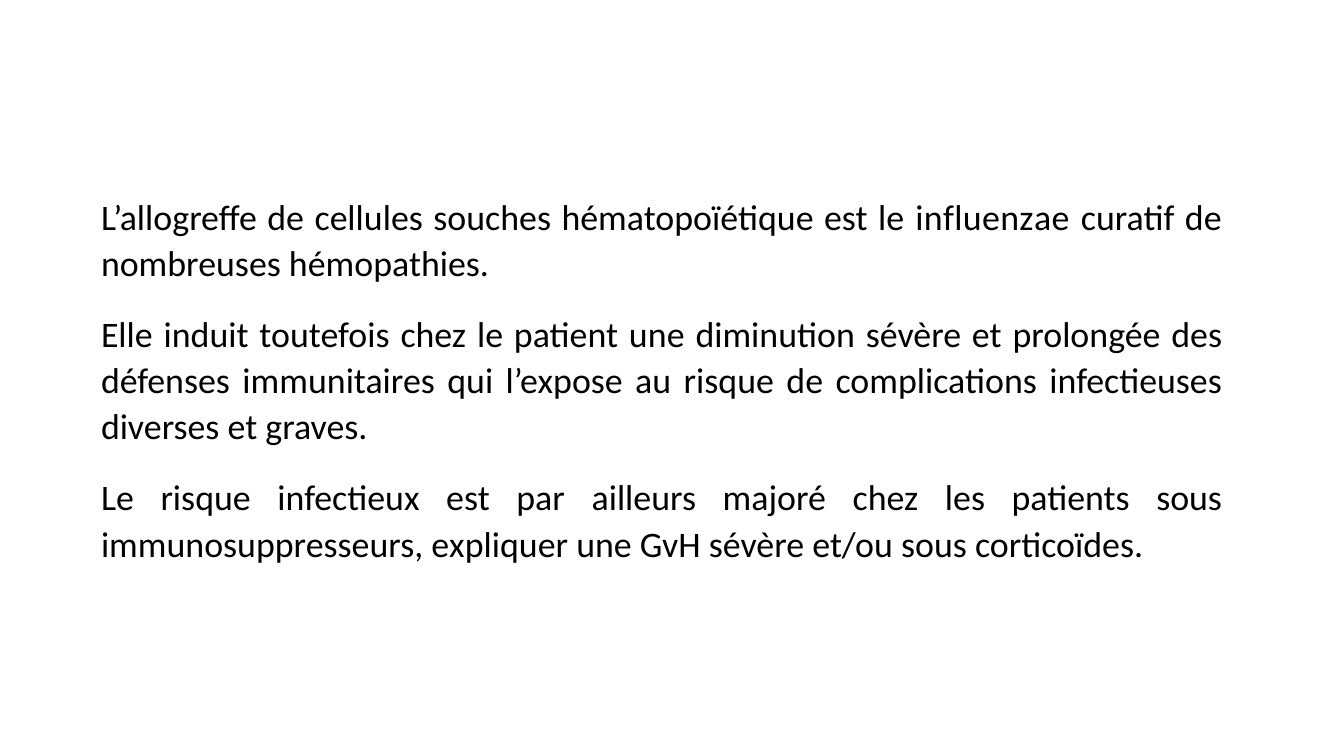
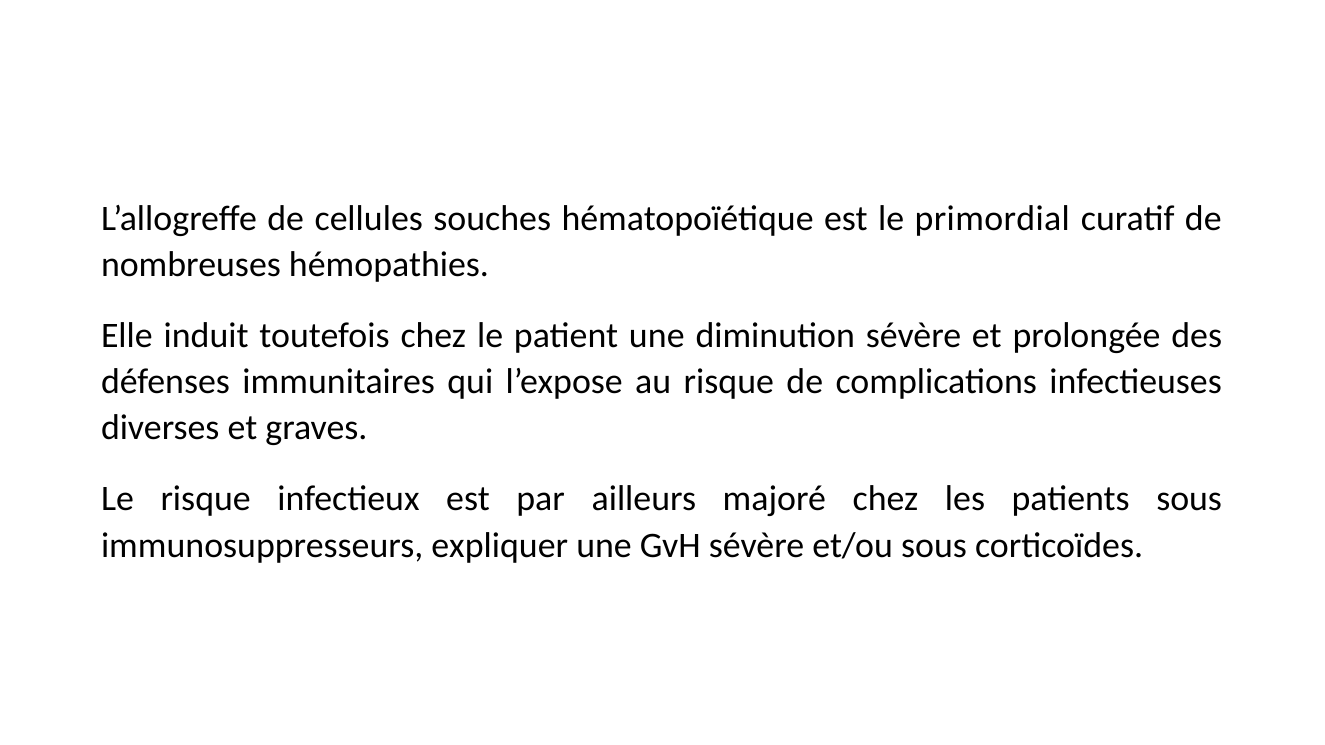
influenzae: influenzae -> primordial
